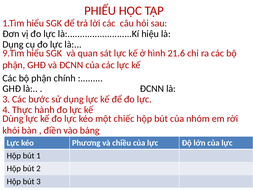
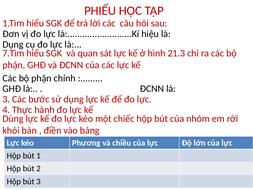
9.Tìm: 9.Tìm -> 7.Tìm
21.6: 21.6 -> 21.3
